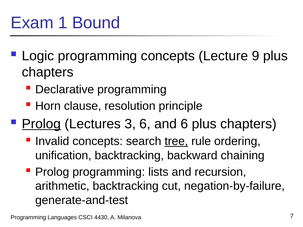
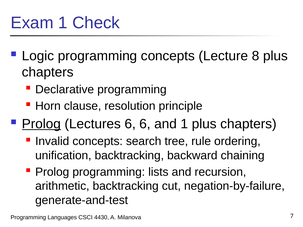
Bound: Bound -> Check
9: 9 -> 8
Lectures 3: 3 -> 6
and 6: 6 -> 1
tree underline: present -> none
